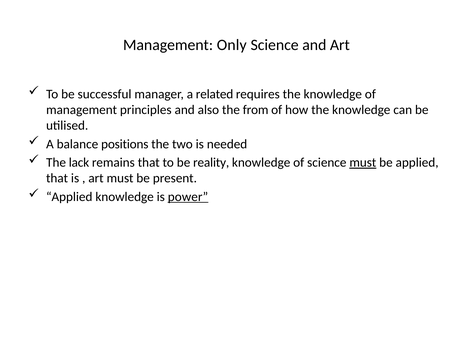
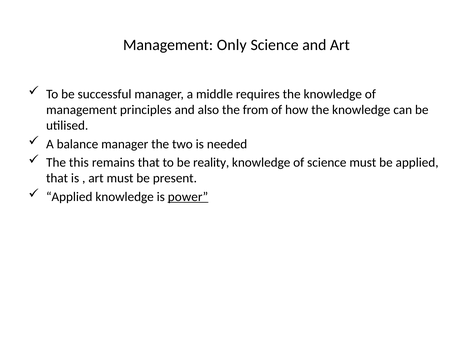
related: related -> middle
balance positions: positions -> manager
lack: lack -> this
must at (363, 162) underline: present -> none
